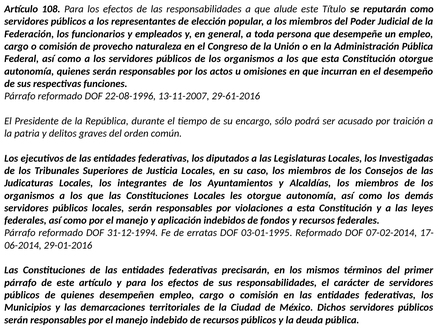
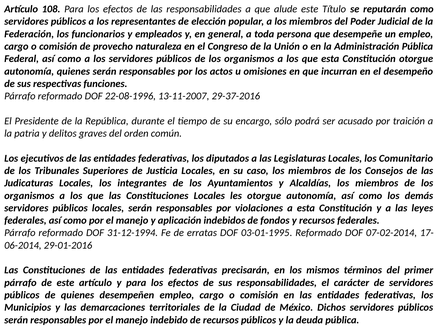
29-61-2016: 29-61-2016 -> 29-37-2016
Investigadas: Investigadas -> Comunitario
